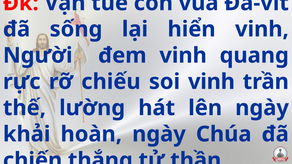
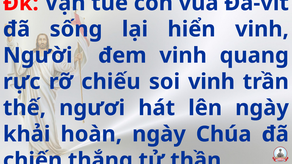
lường: lường -> ngươi
